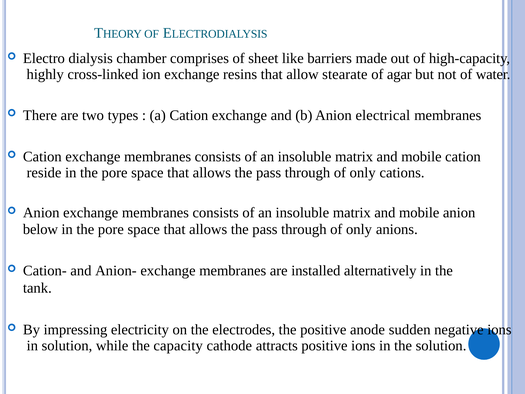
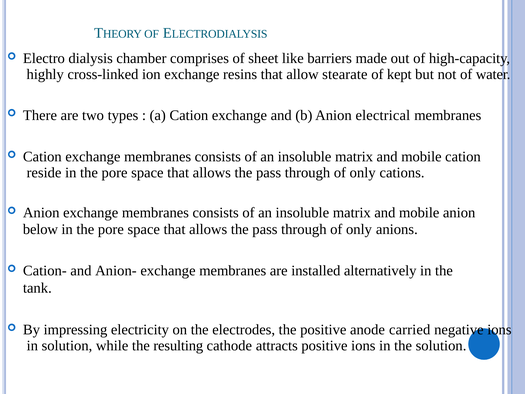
agar: agar -> kept
sudden: sudden -> carried
capacity: capacity -> resulting
